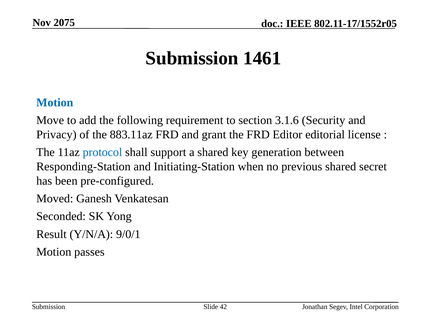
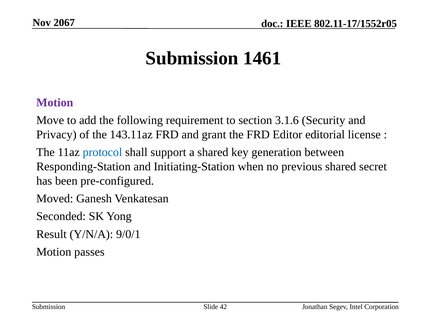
2075: 2075 -> 2067
Motion at (55, 103) colour: blue -> purple
883.11az: 883.11az -> 143.11az
